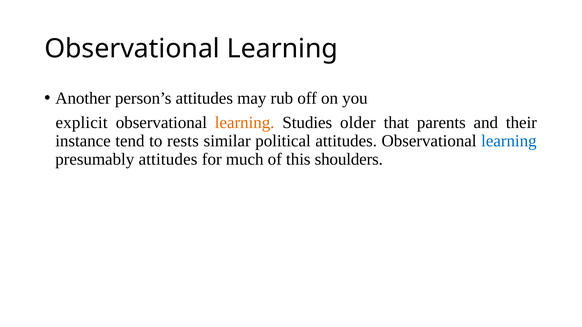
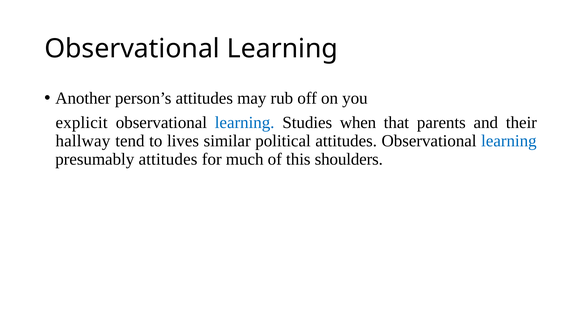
learning at (245, 123) colour: orange -> blue
older: older -> when
instance: instance -> hallway
rests: rests -> lives
